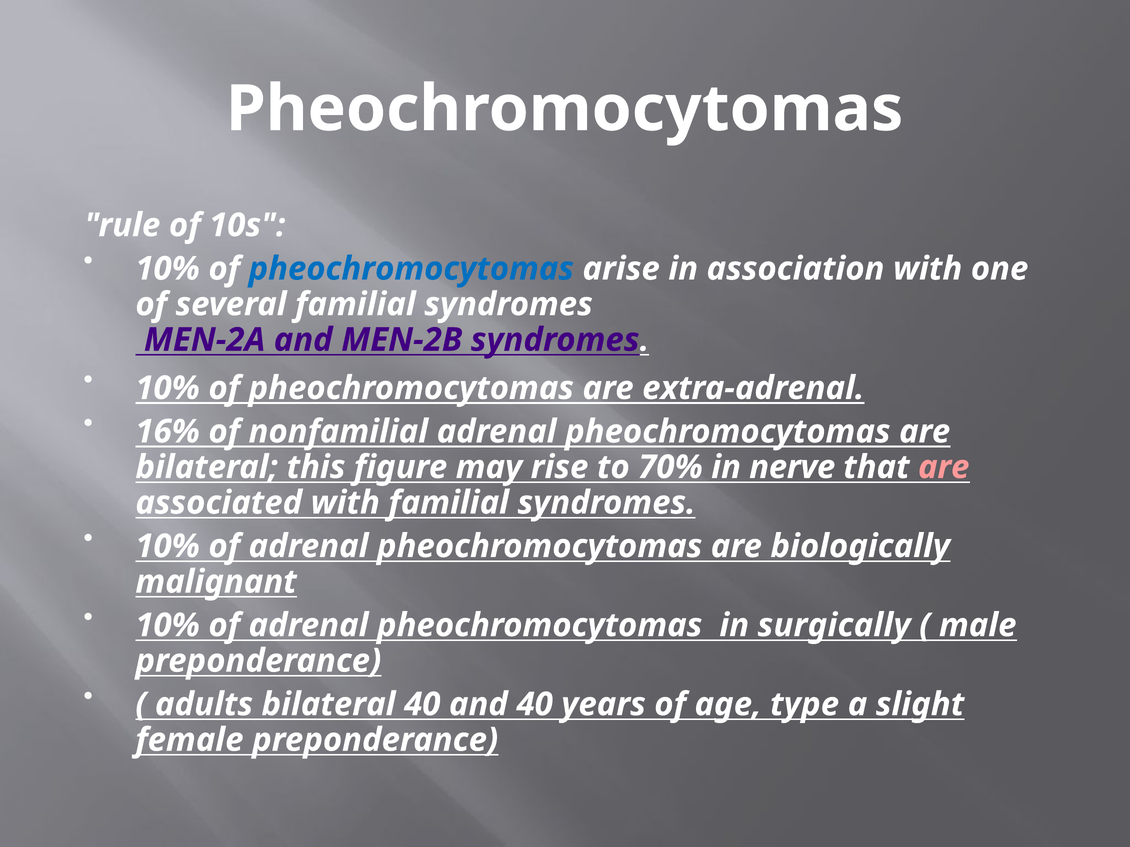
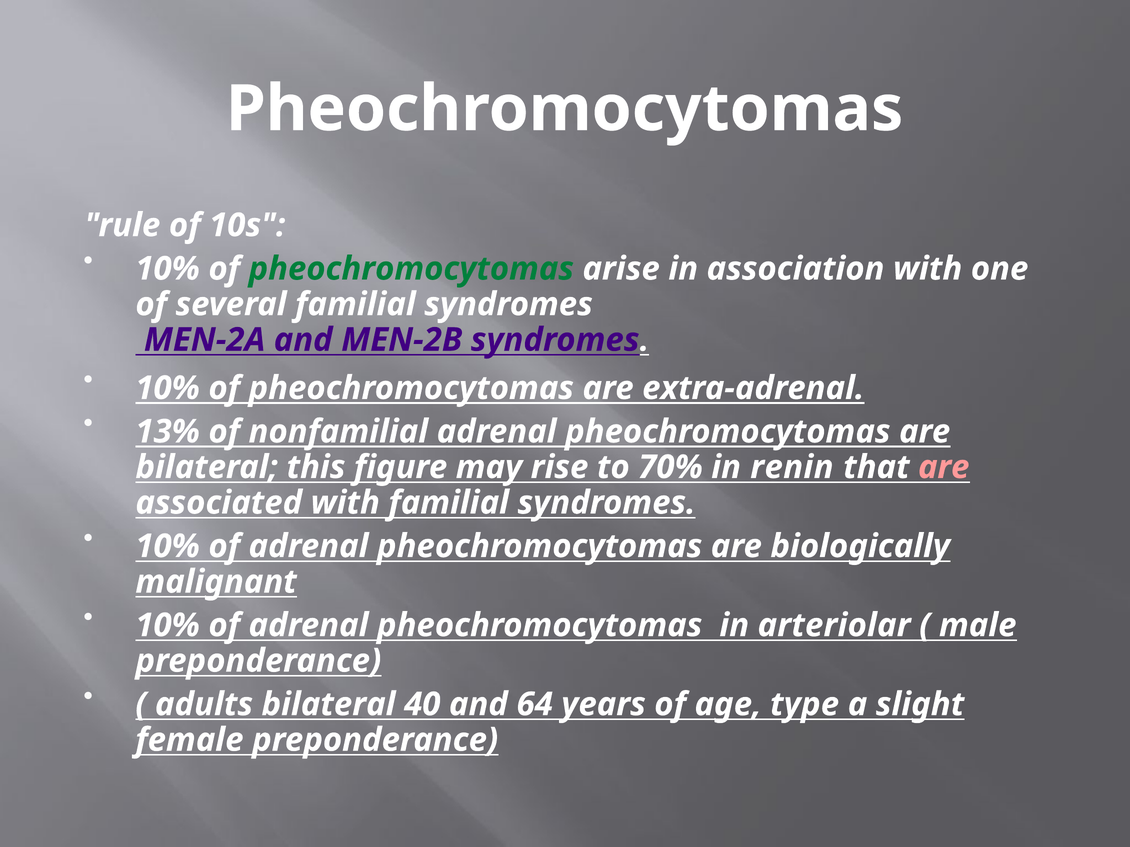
pheochromocytomas at (411, 269) colour: blue -> green
16%: 16% -> 13%
nerve: nerve -> renin
surgically: surgically -> arteriolar
and 40: 40 -> 64
